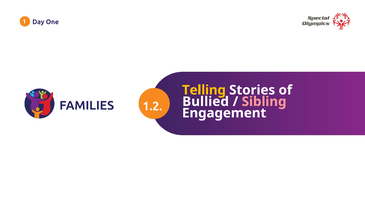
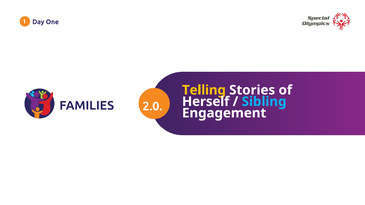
Bullied: Bullied -> Herself
Sibling colour: pink -> light blue
1.2: 1.2 -> 2.0
